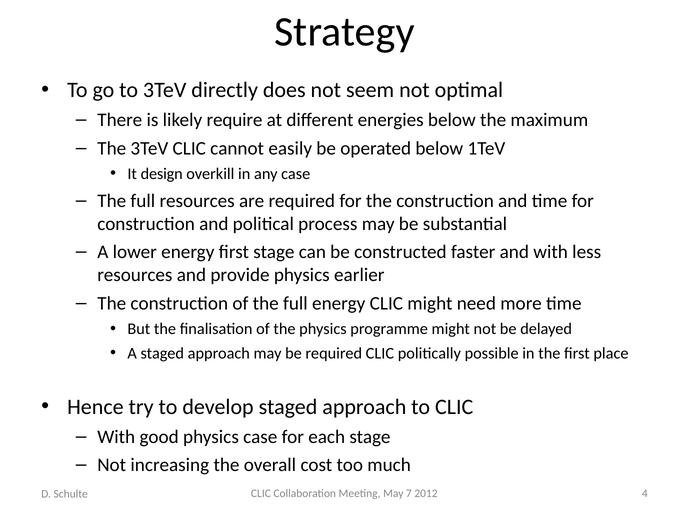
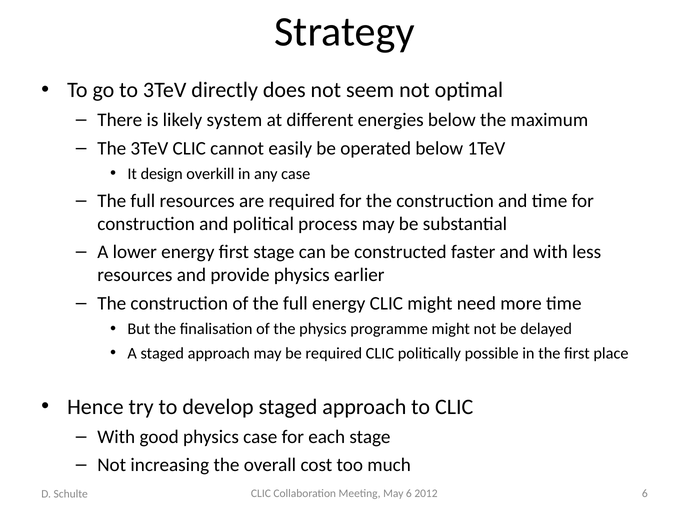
require: require -> system
May 7: 7 -> 6
2012 4: 4 -> 6
